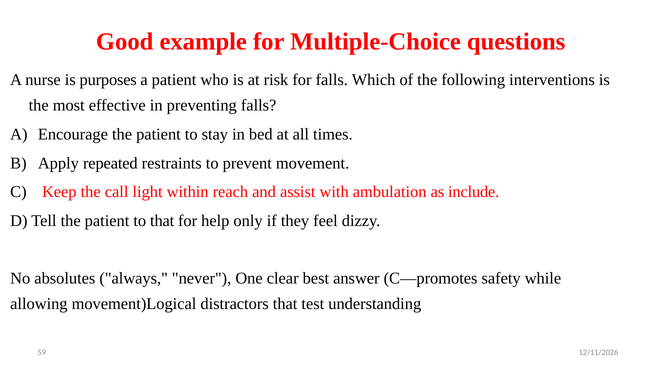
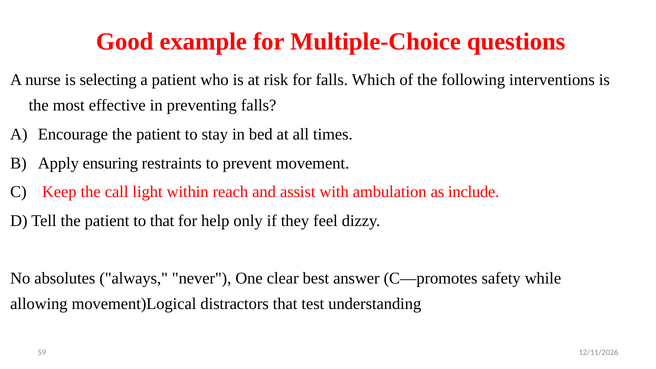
purposes: purposes -> selecting
repeated: repeated -> ensuring
